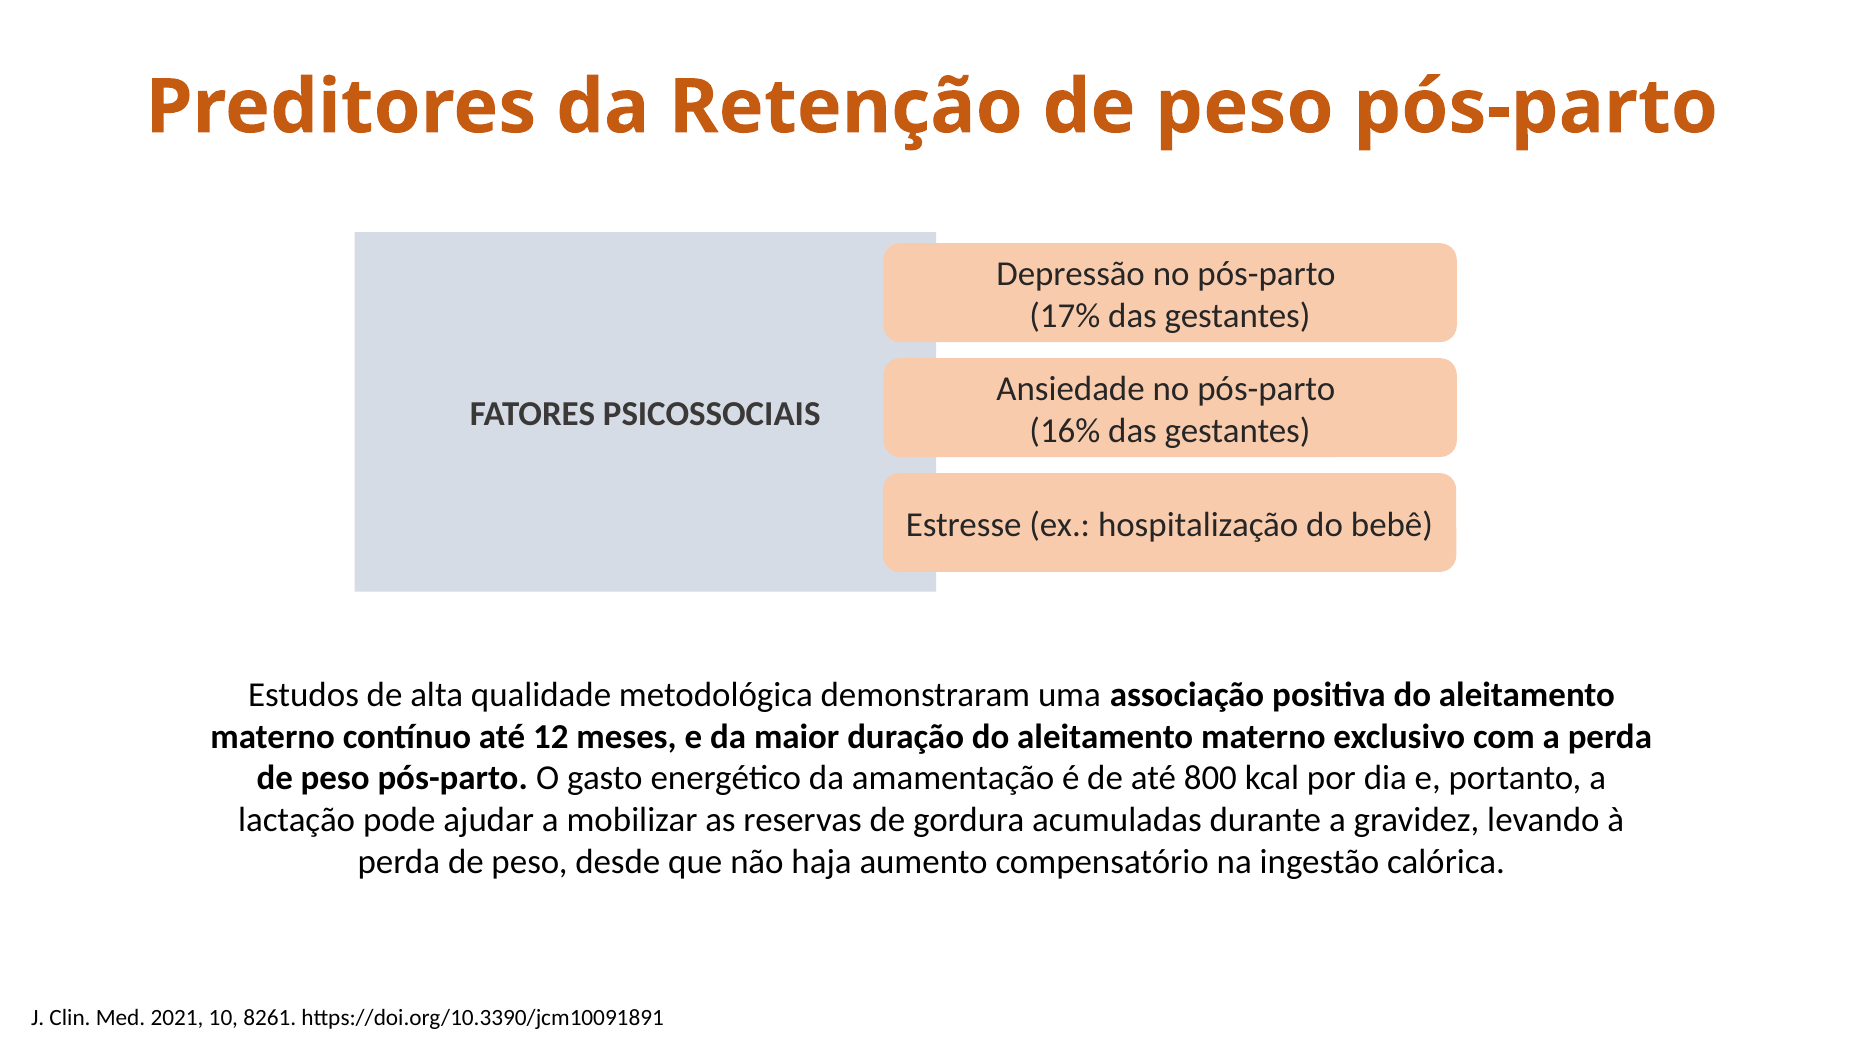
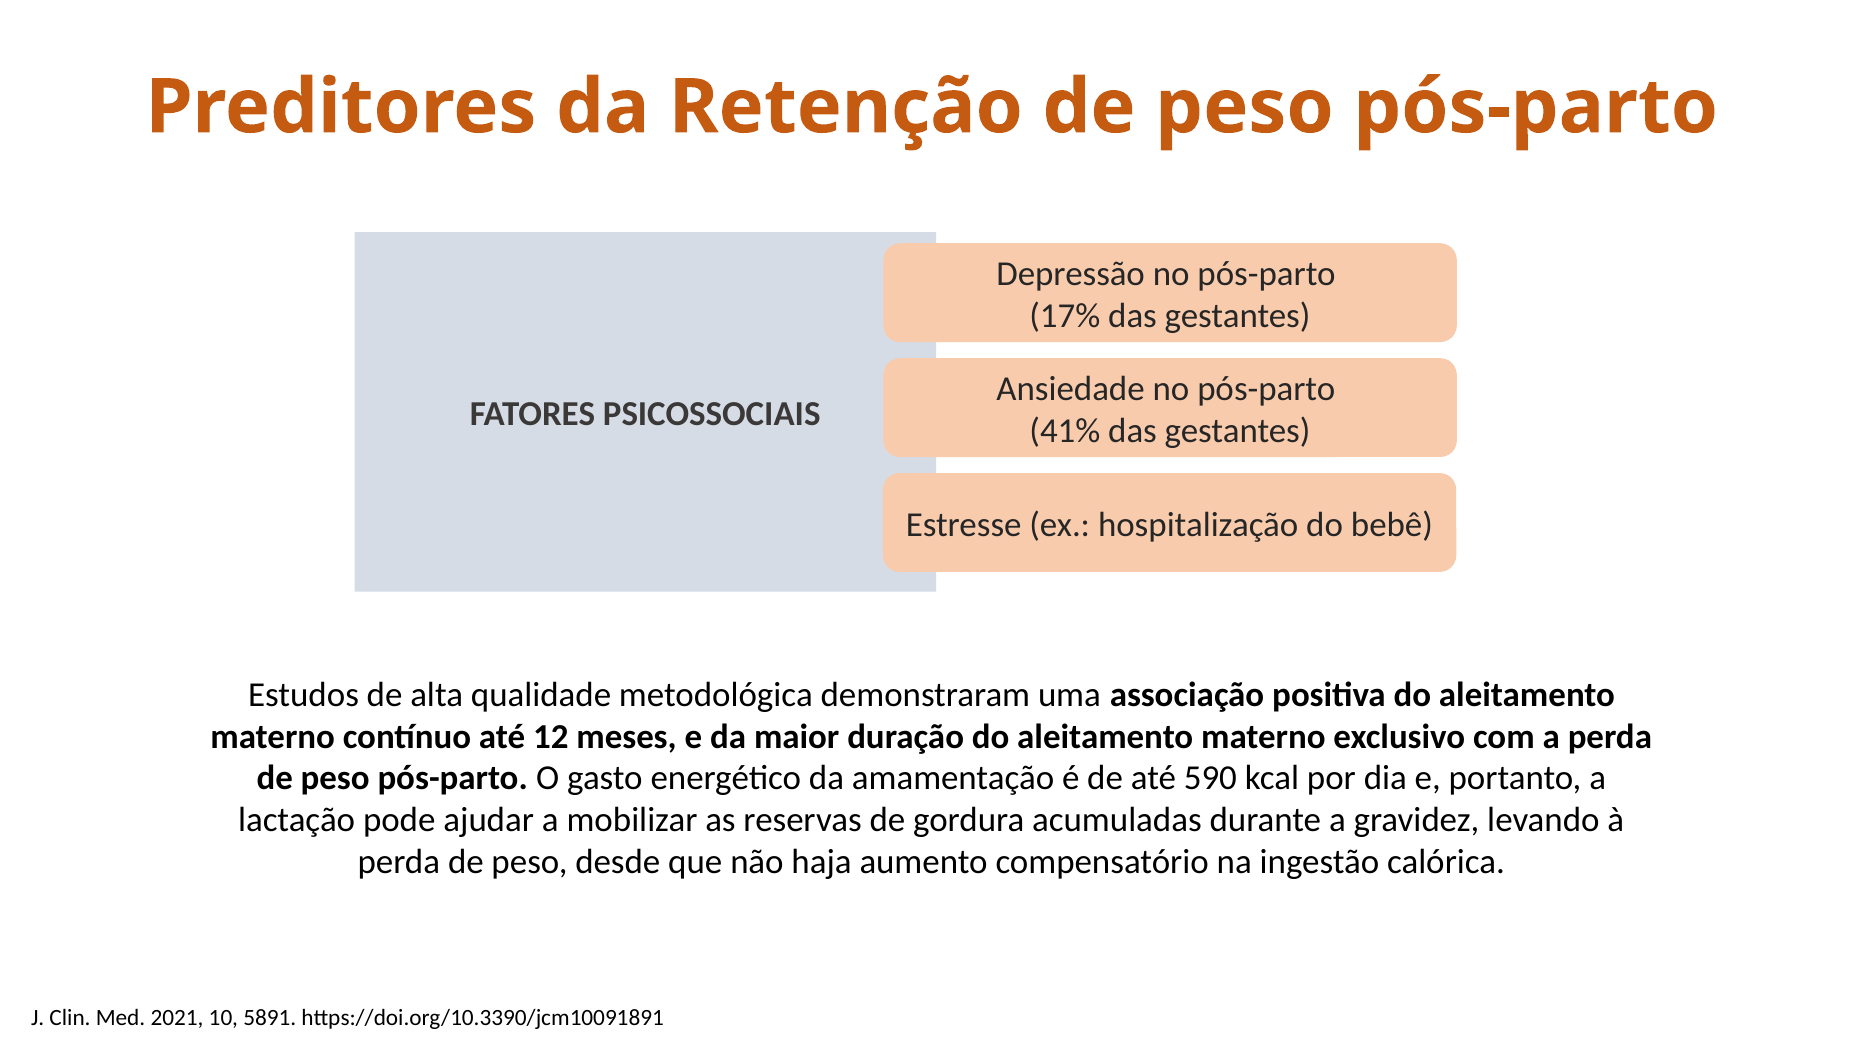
16%: 16% -> 41%
800: 800 -> 590
8261: 8261 -> 5891
